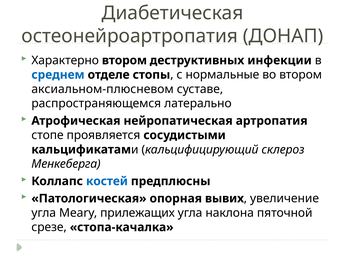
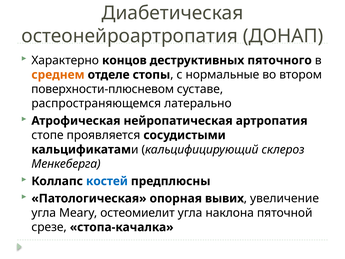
Характерно втором: втором -> концов
инфекции: инфекции -> пяточного
среднем colour: blue -> orange
аксиальном-плюсневом: аксиальном-плюсневом -> поверхности-плюсневом
прилежащих: прилежащих -> остеомиелит
